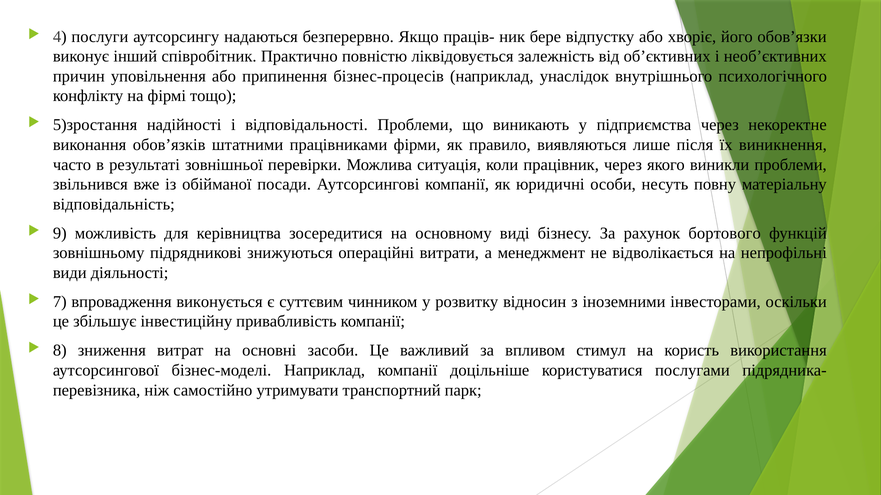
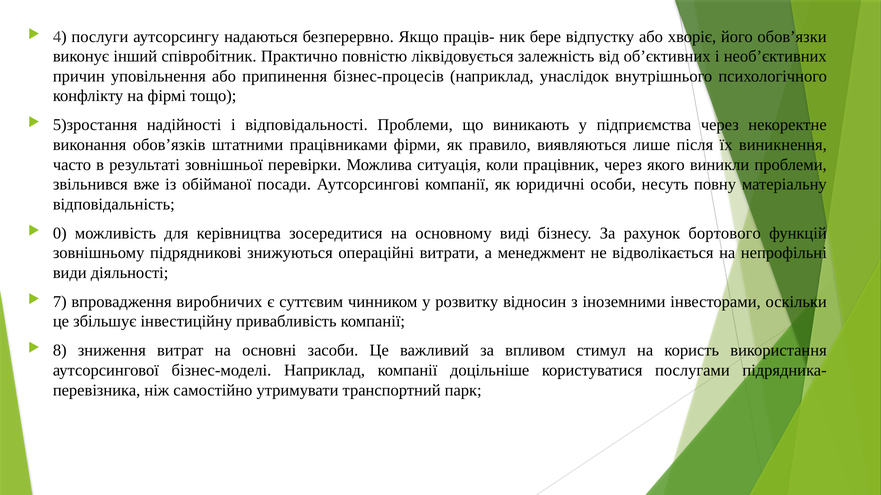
9: 9 -> 0
виконується: виконується -> виробничих
